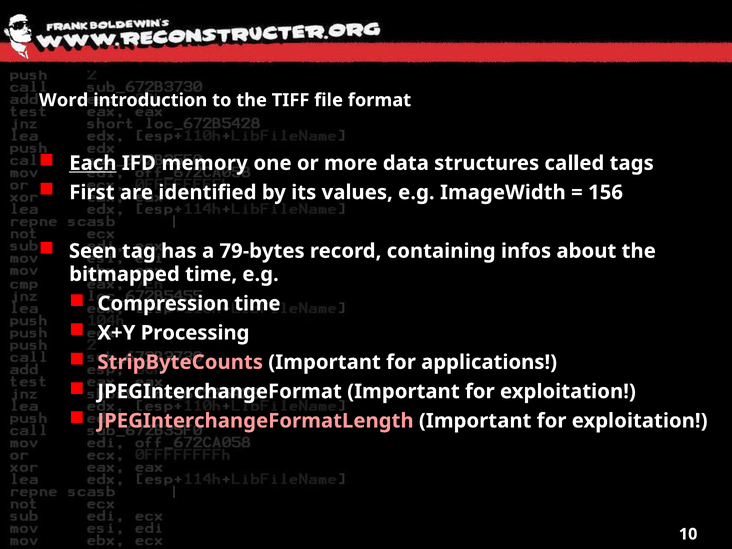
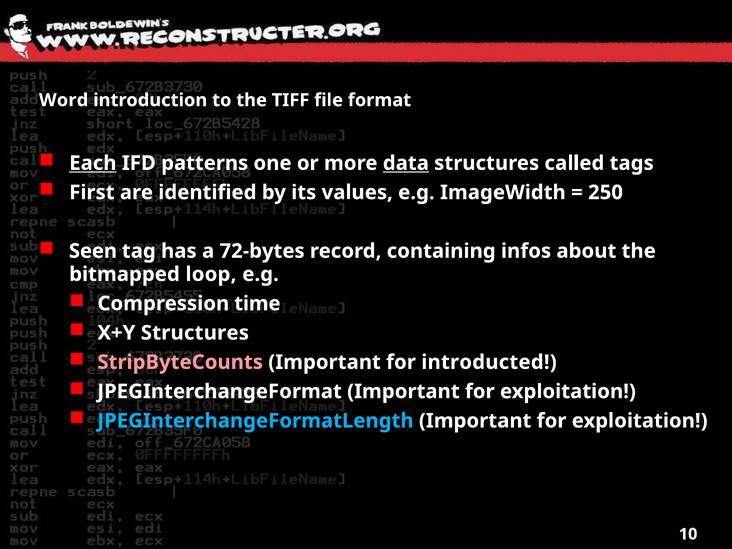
memory: memory -> patterns
data underline: none -> present
156: 156 -> 250
79-bytes: 79-bytes -> 72-bytes
bitmapped time: time -> loop
X+Y Processing: Processing -> Structures
applications: applications -> introducted
JPEGInterchangeFormatLength colour: pink -> light blue
